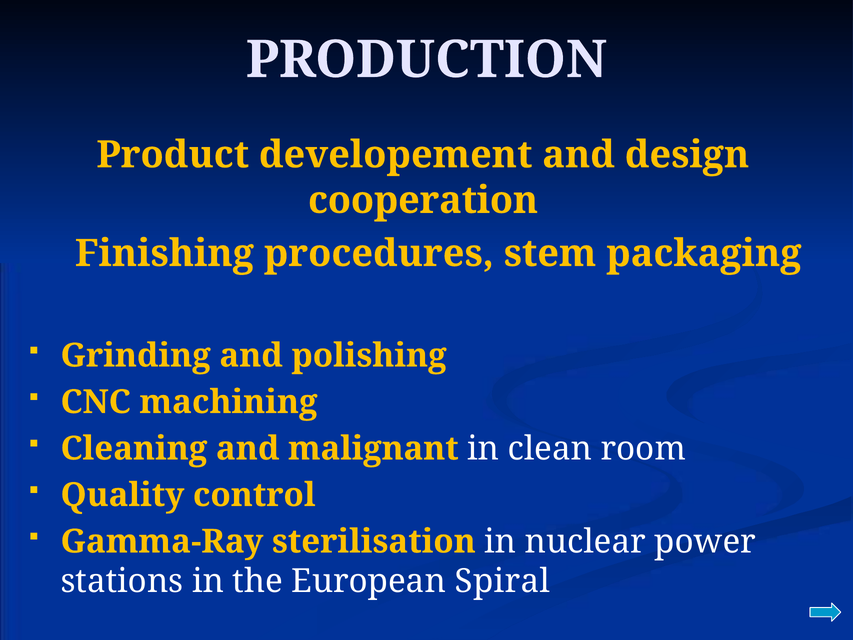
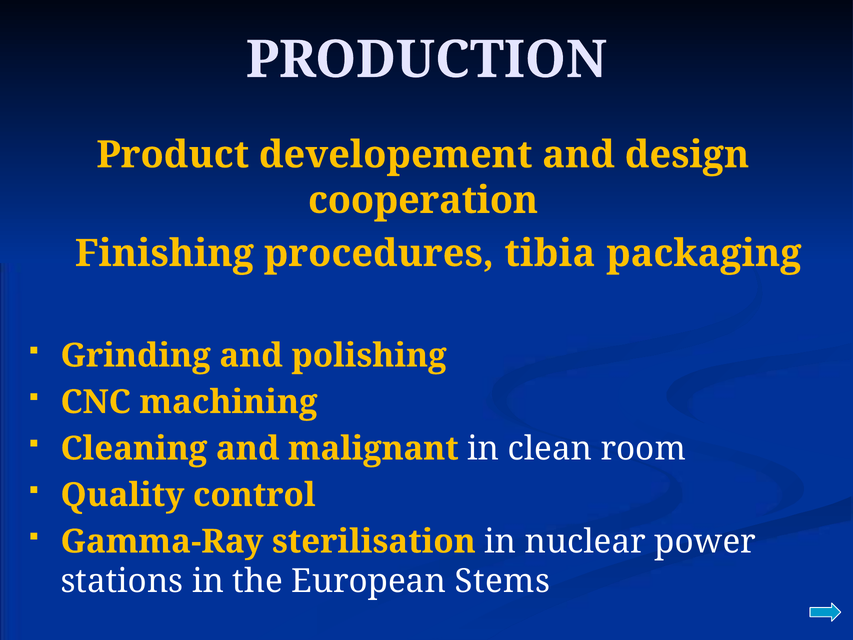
stem: stem -> tibia
Spiral: Spiral -> Stems
